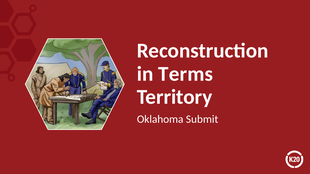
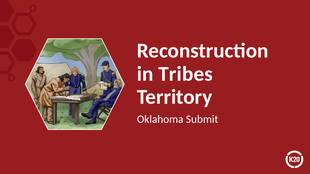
Terms: Terms -> Tribes
